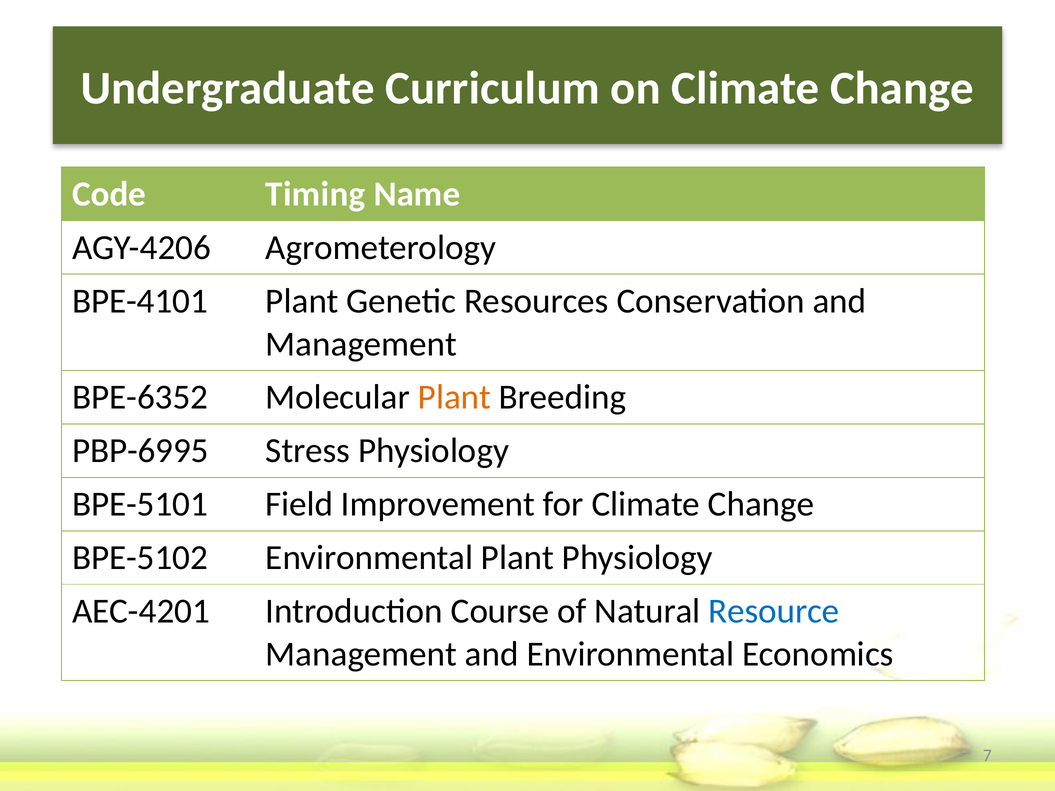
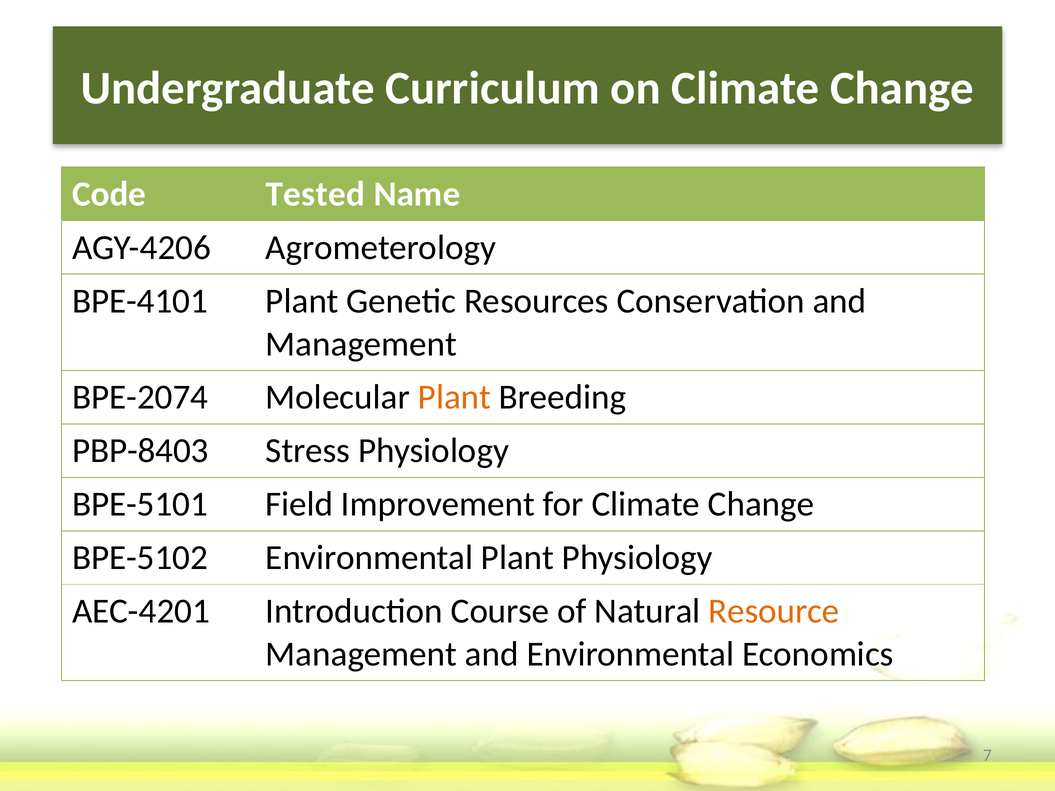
Timing: Timing -> Tested
BPE-6352: BPE-6352 -> BPE-2074
PBP-6995: PBP-6995 -> PBP-8403
Resource colour: blue -> orange
